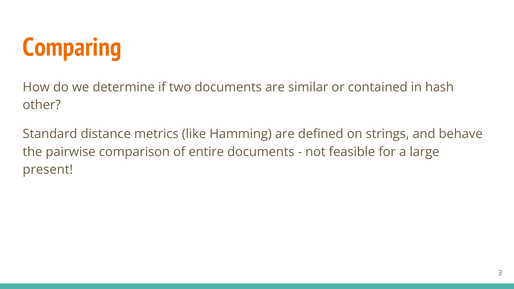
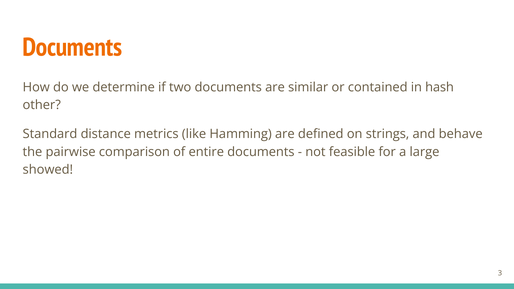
Comparing at (72, 47): Comparing -> Documents
present: present -> showed
